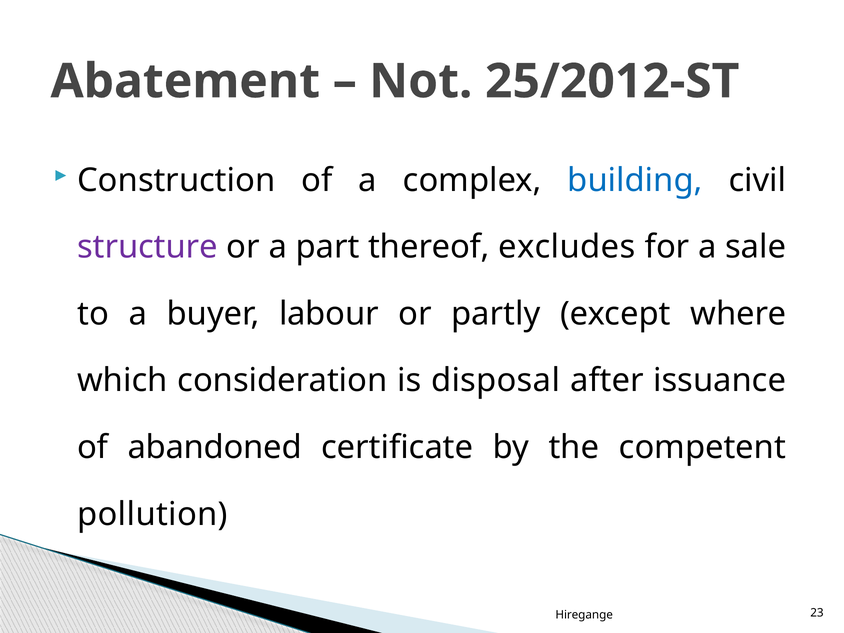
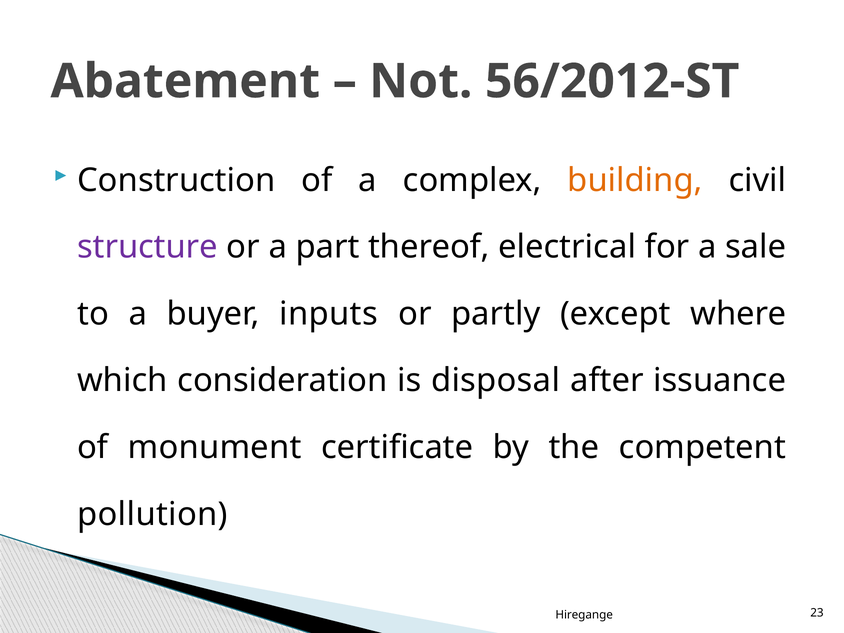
25/2012-ST: 25/2012-ST -> 56/2012-ST
building colour: blue -> orange
excludes: excludes -> electrical
labour: labour -> inputs
abandoned: abandoned -> monument
